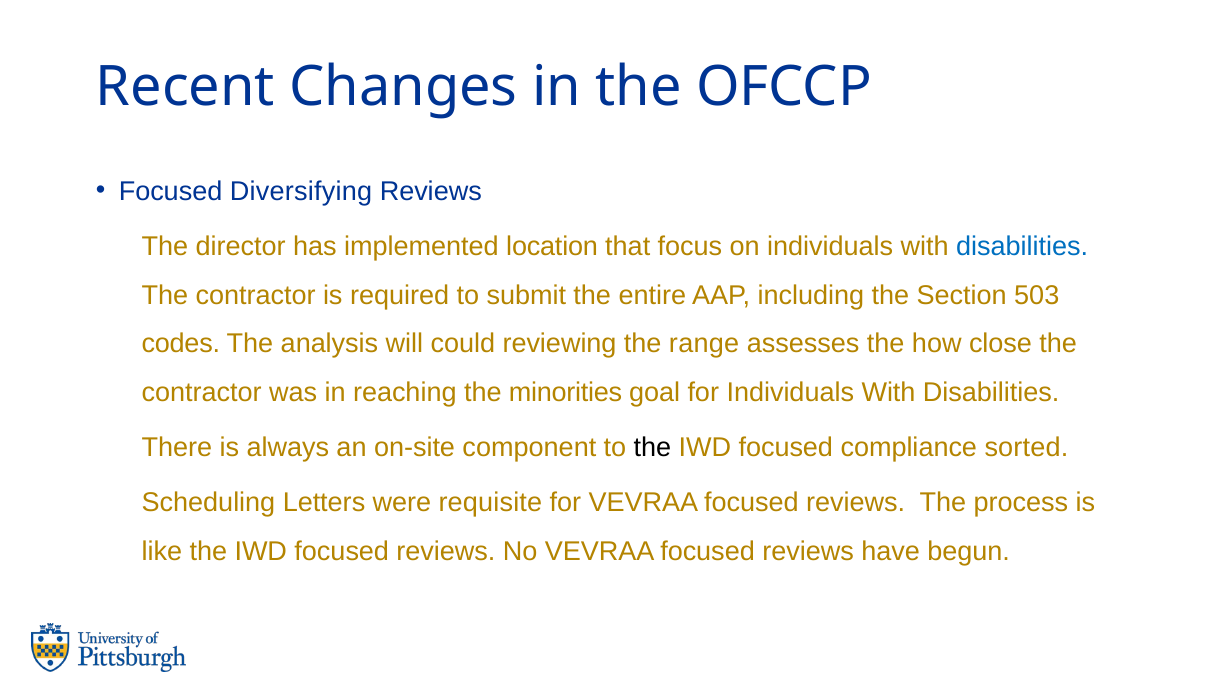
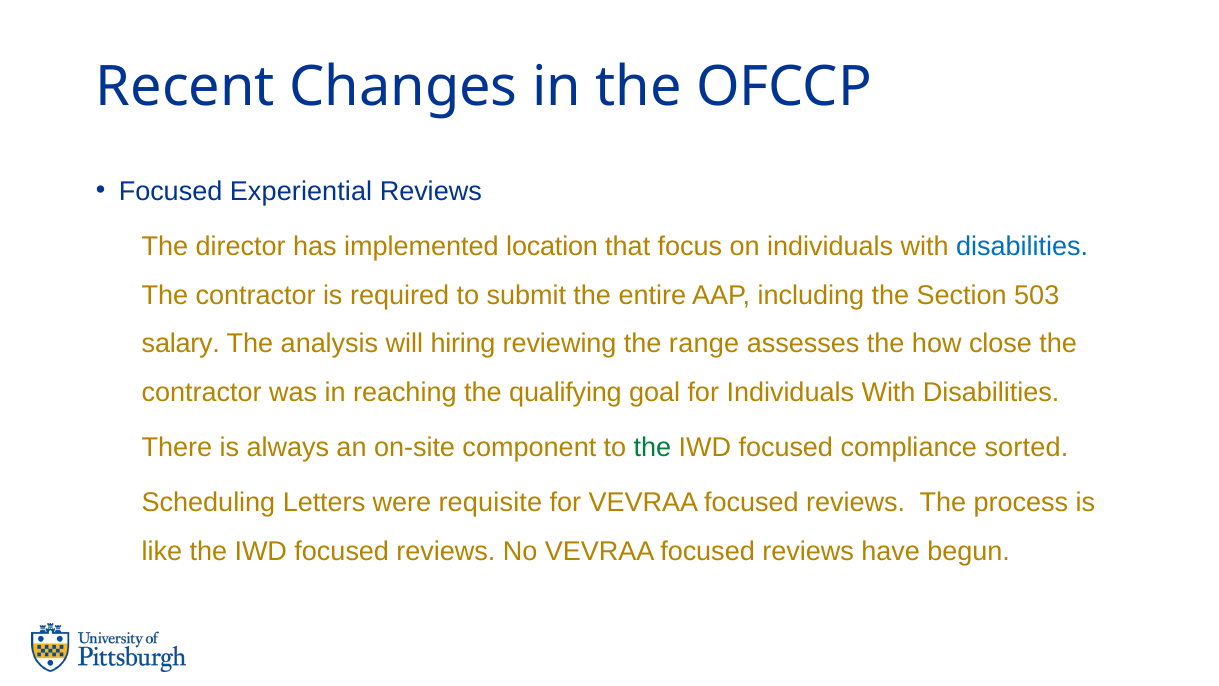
Diversifying: Diversifying -> Experiential
codes: codes -> salary
could: could -> hiring
minorities: minorities -> qualifying
the at (652, 447) colour: black -> green
